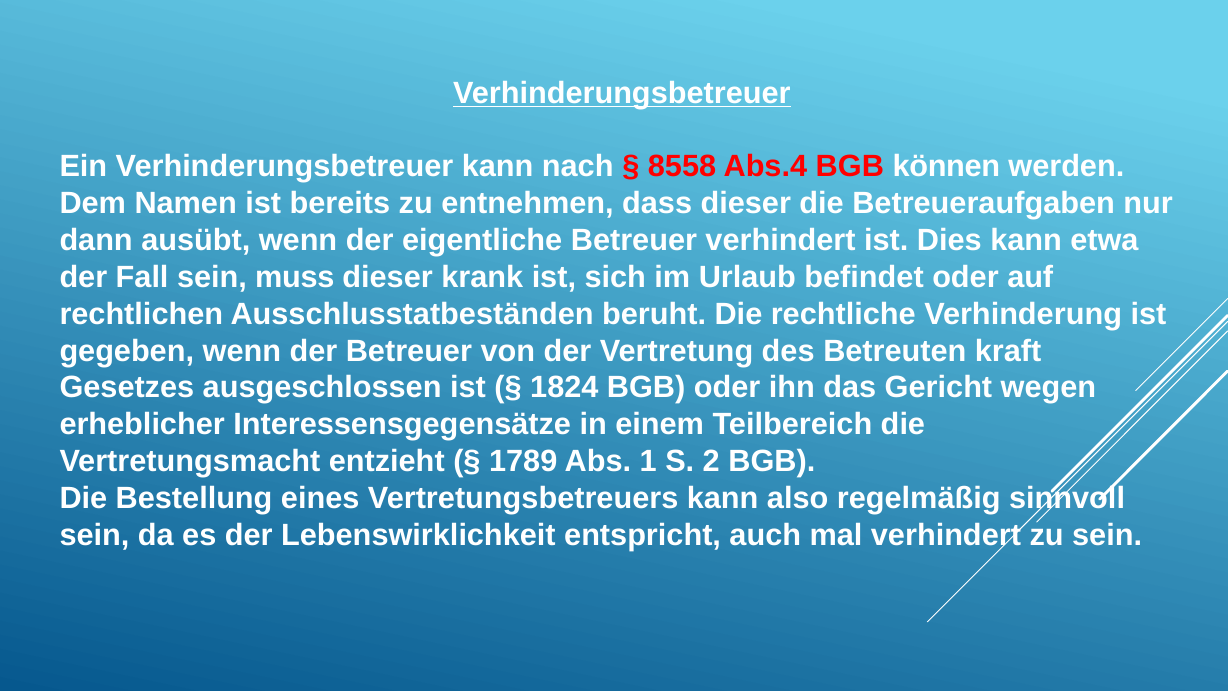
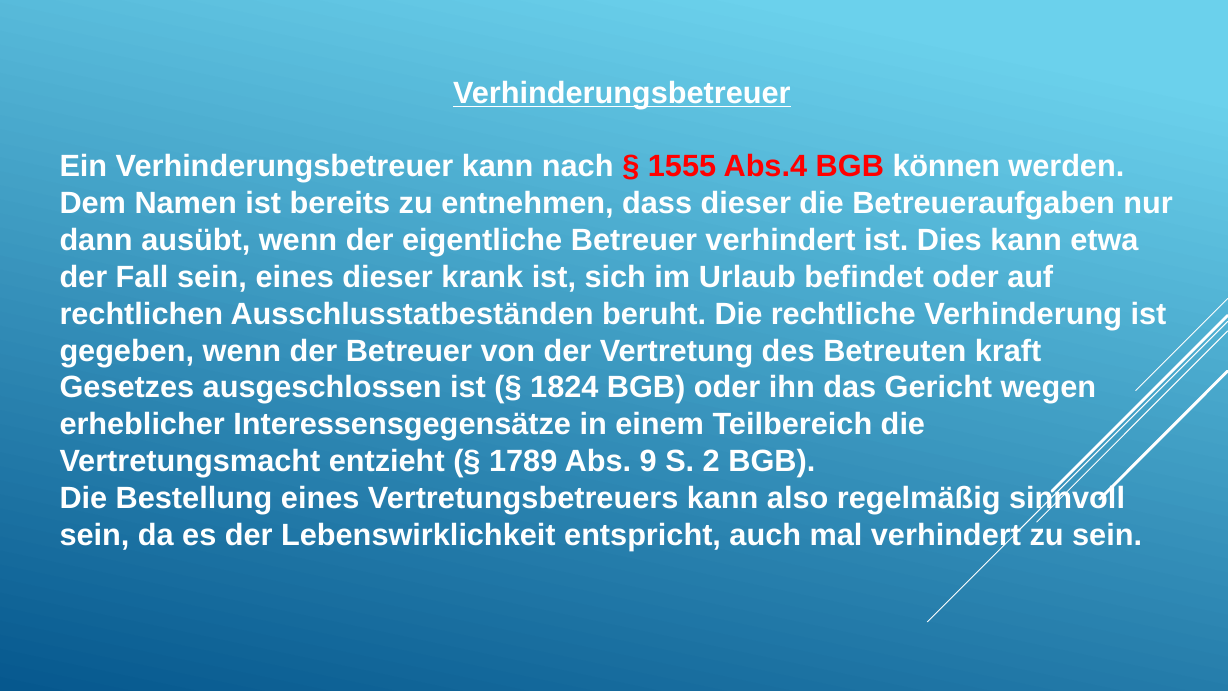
8558: 8558 -> 1555
sein muss: muss -> eines
1: 1 -> 9
